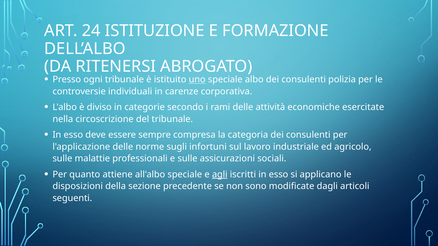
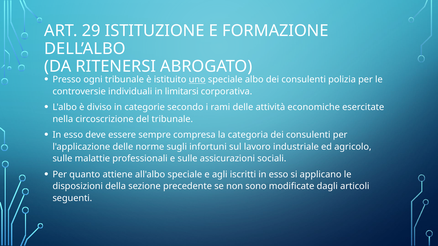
24: 24 -> 29
carenze: carenze -> limitarsi
agli underline: present -> none
